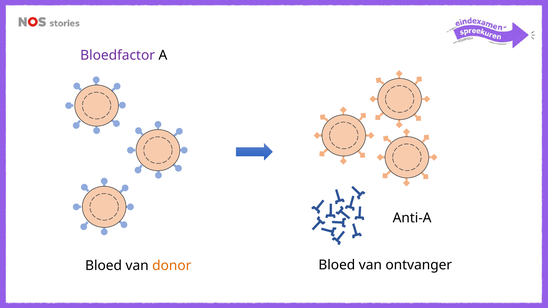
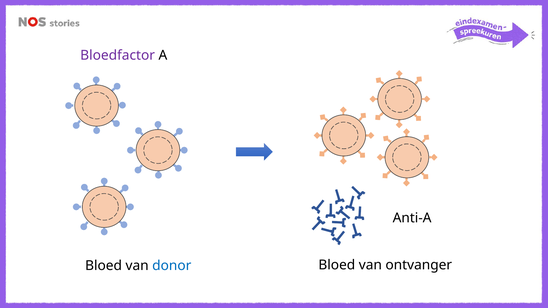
donor colour: orange -> blue
